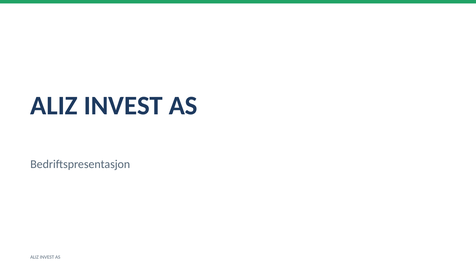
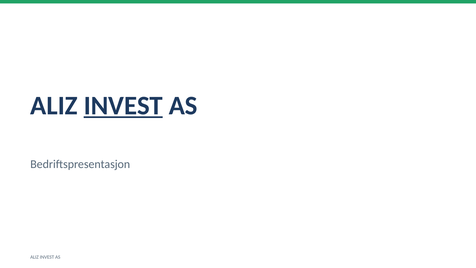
INVEST at (123, 106) underline: none -> present
